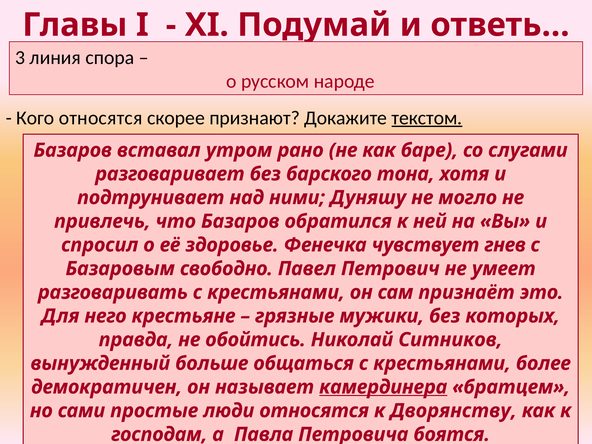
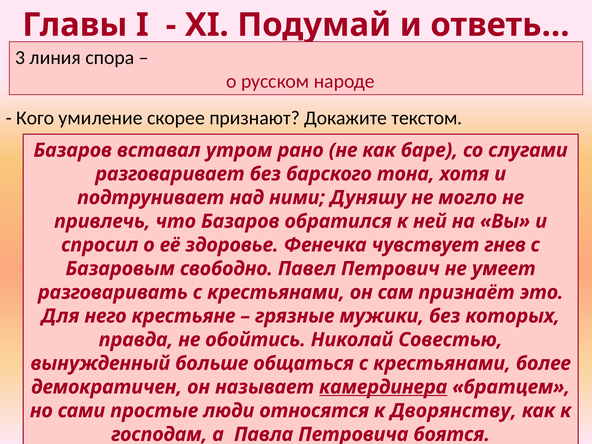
Кого относятся: относятся -> умиление
текстом underline: present -> none
Ситников: Ситников -> Совестью
